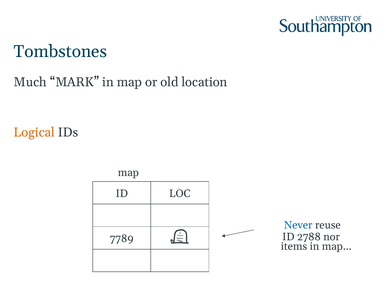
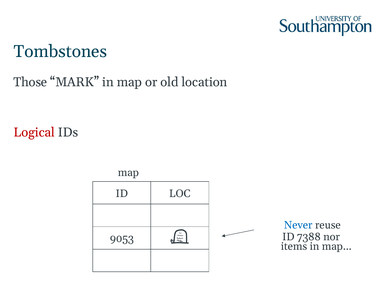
Much: Much -> Those
Logical colour: orange -> red
2788: 2788 -> 7388
7789: 7789 -> 9053
